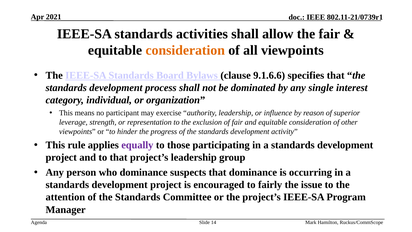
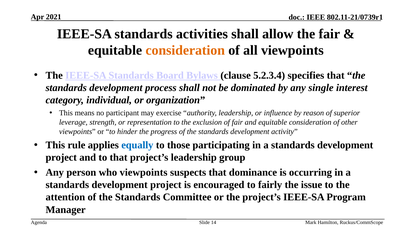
9.1.6.6: 9.1.6.6 -> 5.2.3.4
equally colour: purple -> blue
who dominance: dominance -> viewpoints
